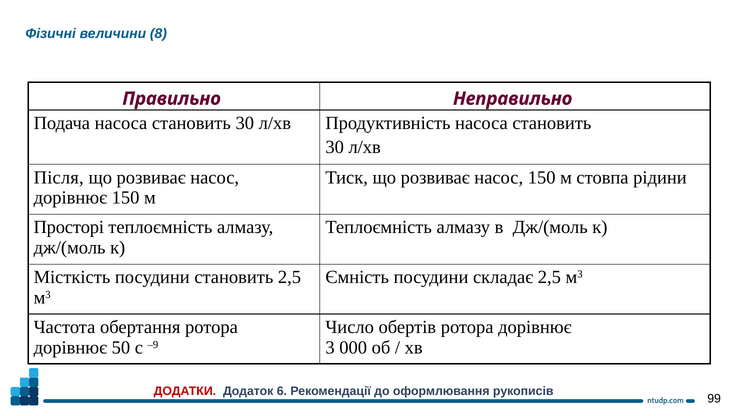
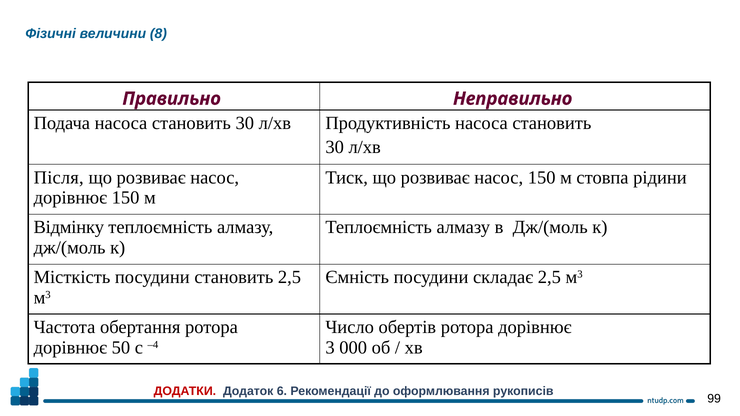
Просторі: Просторі -> Відмінку
–9: –9 -> –4
